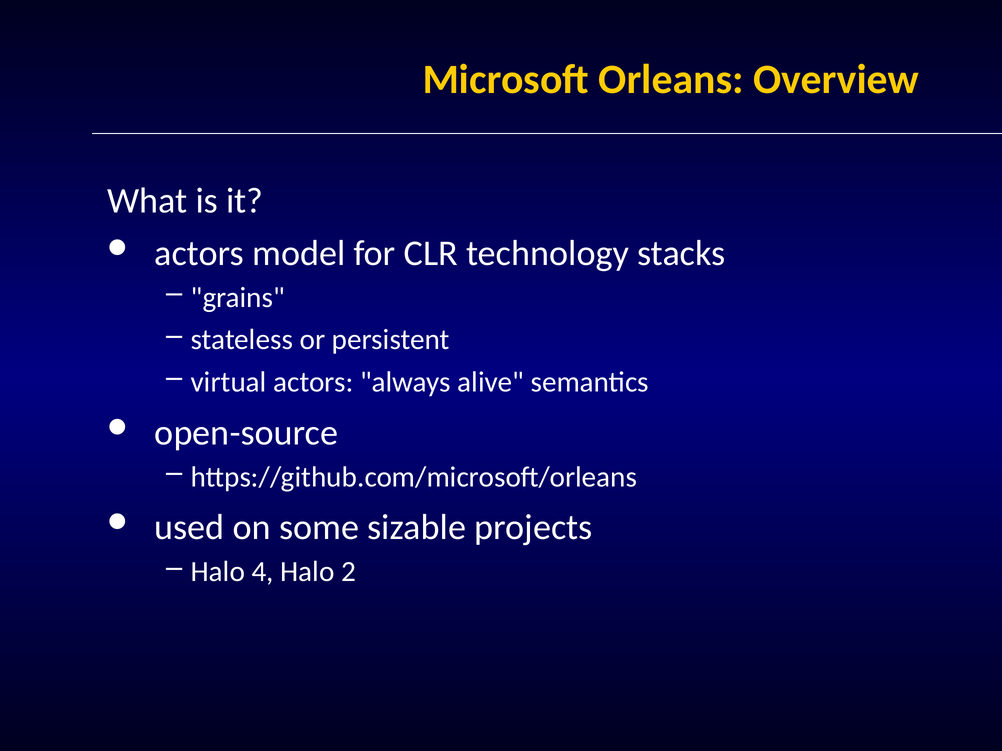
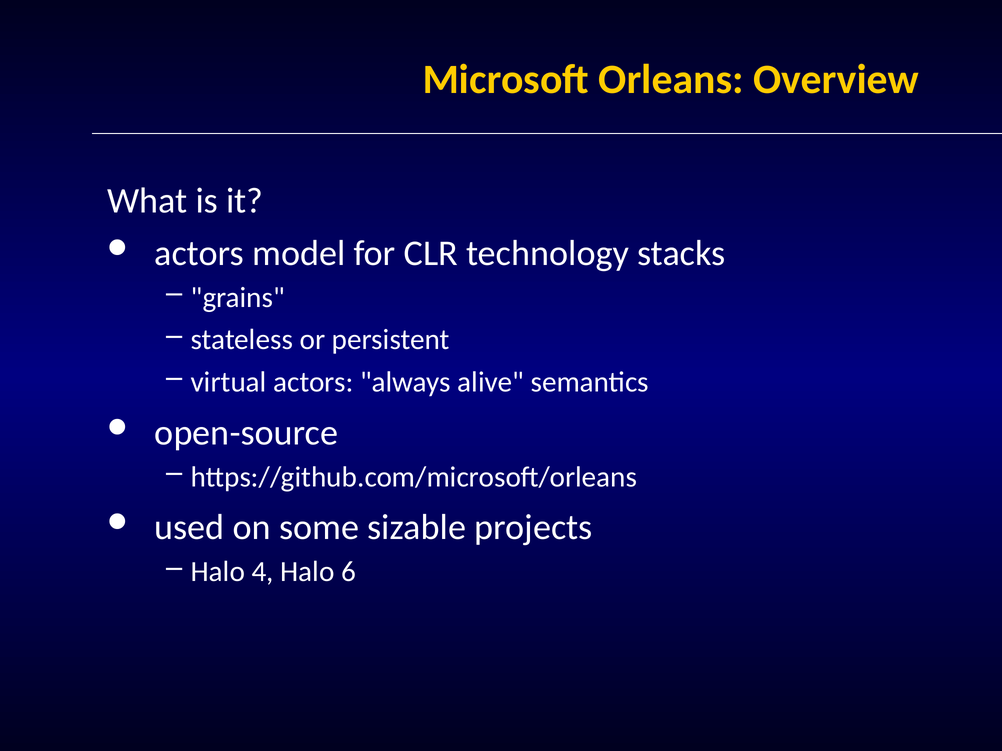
2: 2 -> 6
